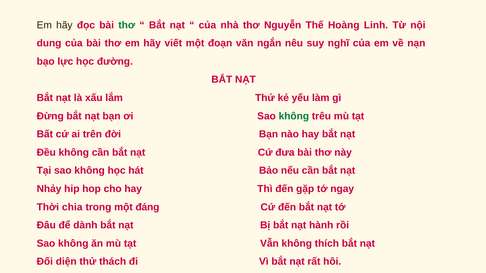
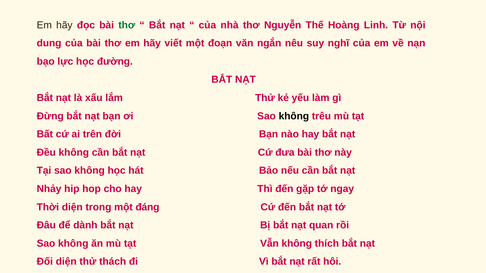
không at (294, 116) colour: green -> black
Thời chia: chia -> diện
hành: hành -> quan
